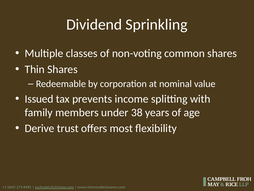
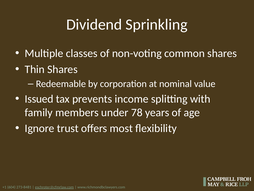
38: 38 -> 78
Derive: Derive -> Ignore
